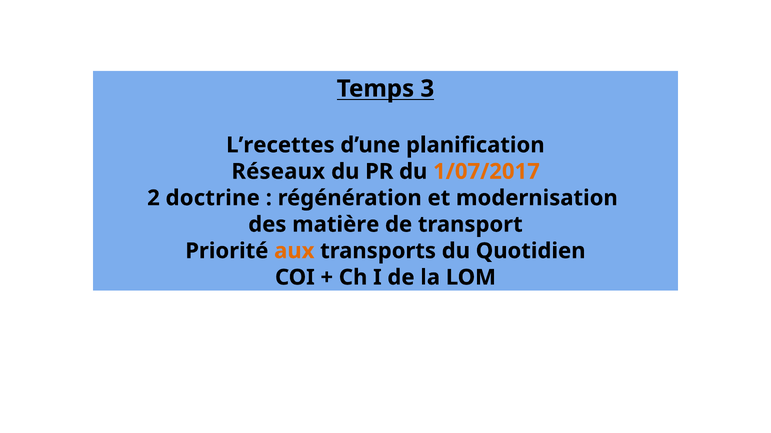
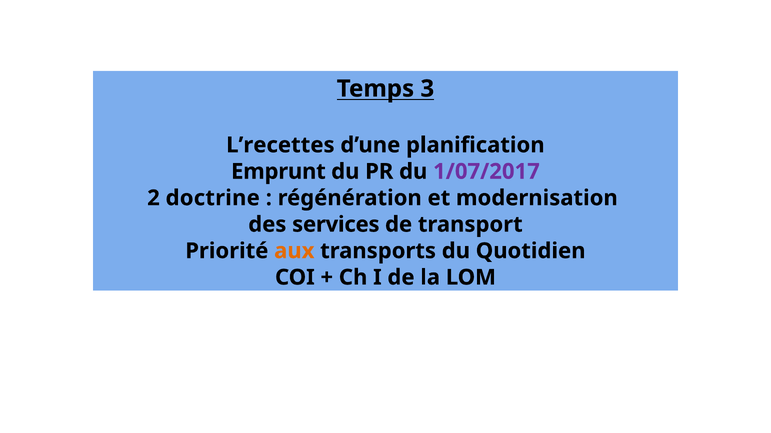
Réseaux: Réseaux -> Emprunt
1/07/2017 colour: orange -> purple
matière: matière -> services
